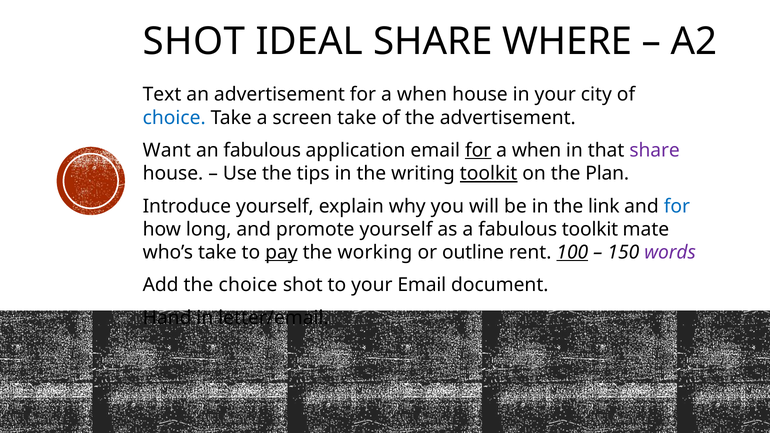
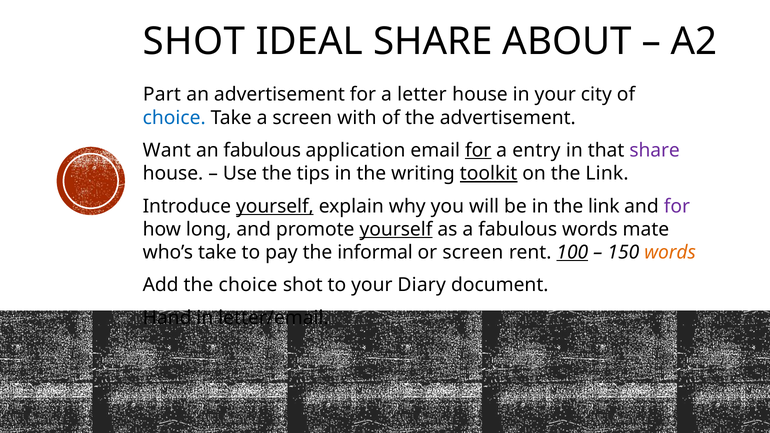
WHERE: WHERE -> ABOUT
Text: Text -> Part
advertisement for a when: when -> letter
screen take: take -> with
when at (537, 150): when -> entry
on the Plan: Plan -> Link
yourself at (275, 206) underline: none -> present
for at (677, 206) colour: blue -> purple
yourself at (396, 229) underline: none -> present
fabulous toolkit: toolkit -> words
pay underline: present -> none
working: working -> informal
or outline: outline -> screen
words at (670, 252) colour: purple -> orange
your Email: Email -> Diary
